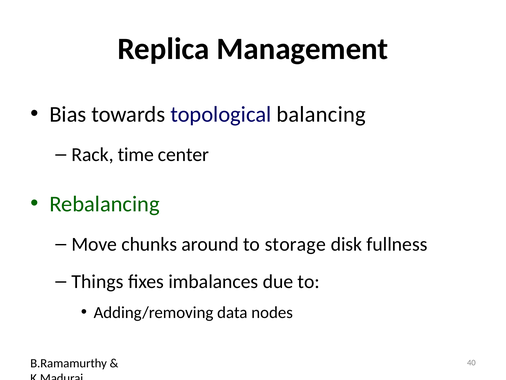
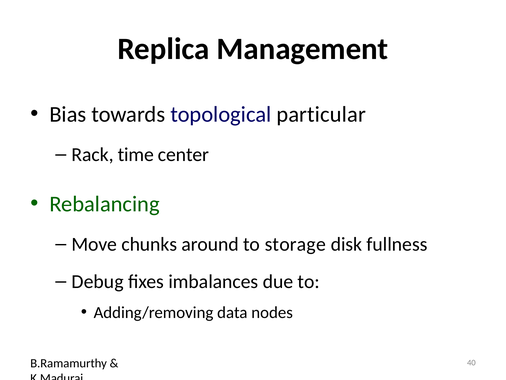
balancing: balancing -> particular
Things: Things -> Debug
